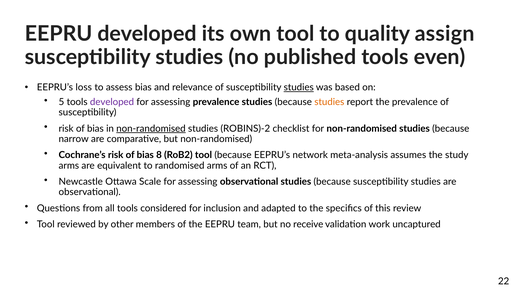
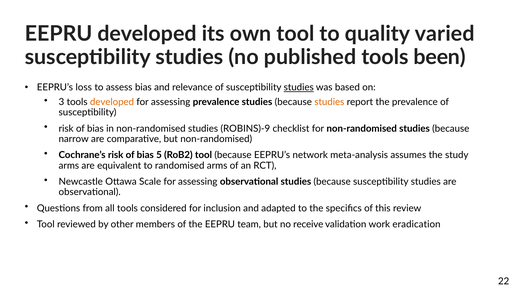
assign: assign -> varied
even: even -> been
5: 5 -> 3
developed at (112, 102) colour: purple -> orange
non-randomised at (151, 129) underline: present -> none
ROBINS)-2: ROBINS)-2 -> ROBINS)-9
8: 8 -> 5
uncaptured: uncaptured -> eradication
